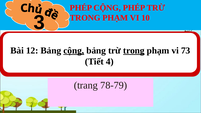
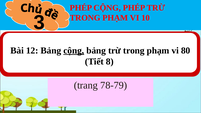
trong at (134, 51) underline: present -> none
73: 73 -> 80
4: 4 -> 8
